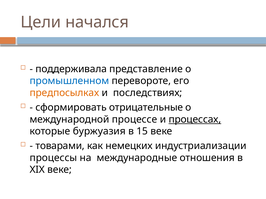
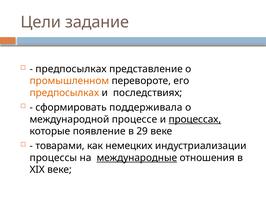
начался: начался -> задание
поддерживала at (71, 69): поддерживала -> предпосылках
промышленном colour: blue -> orange
отрицательные: отрицательные -> поддерживала
буржуазия: буржуазия -> появление
15: 15 -> 29
международные underline: none -> present
